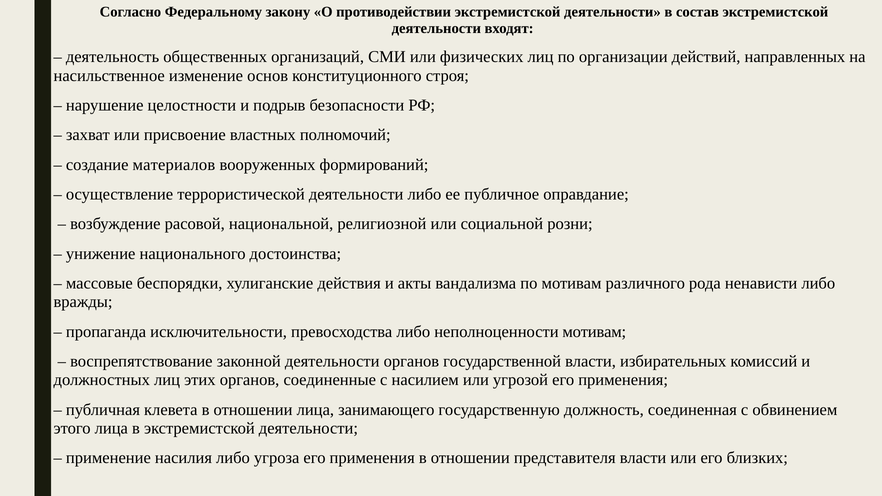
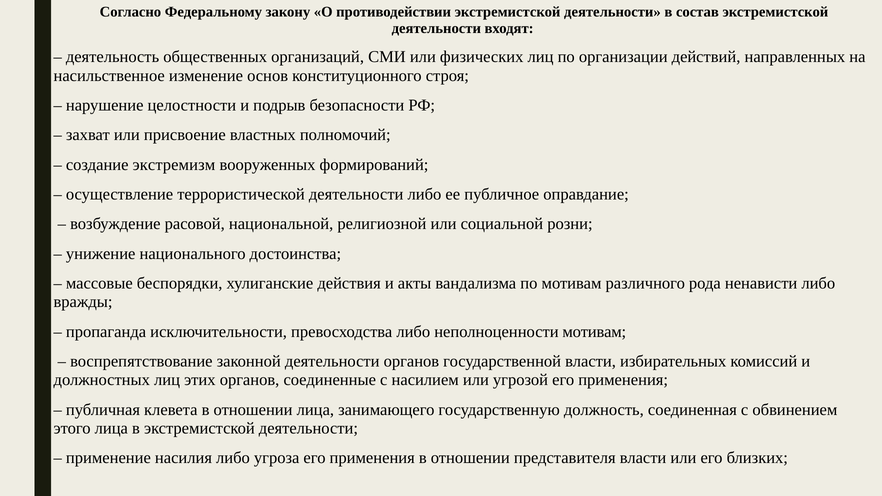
материалов: материалов -> экстремизм
